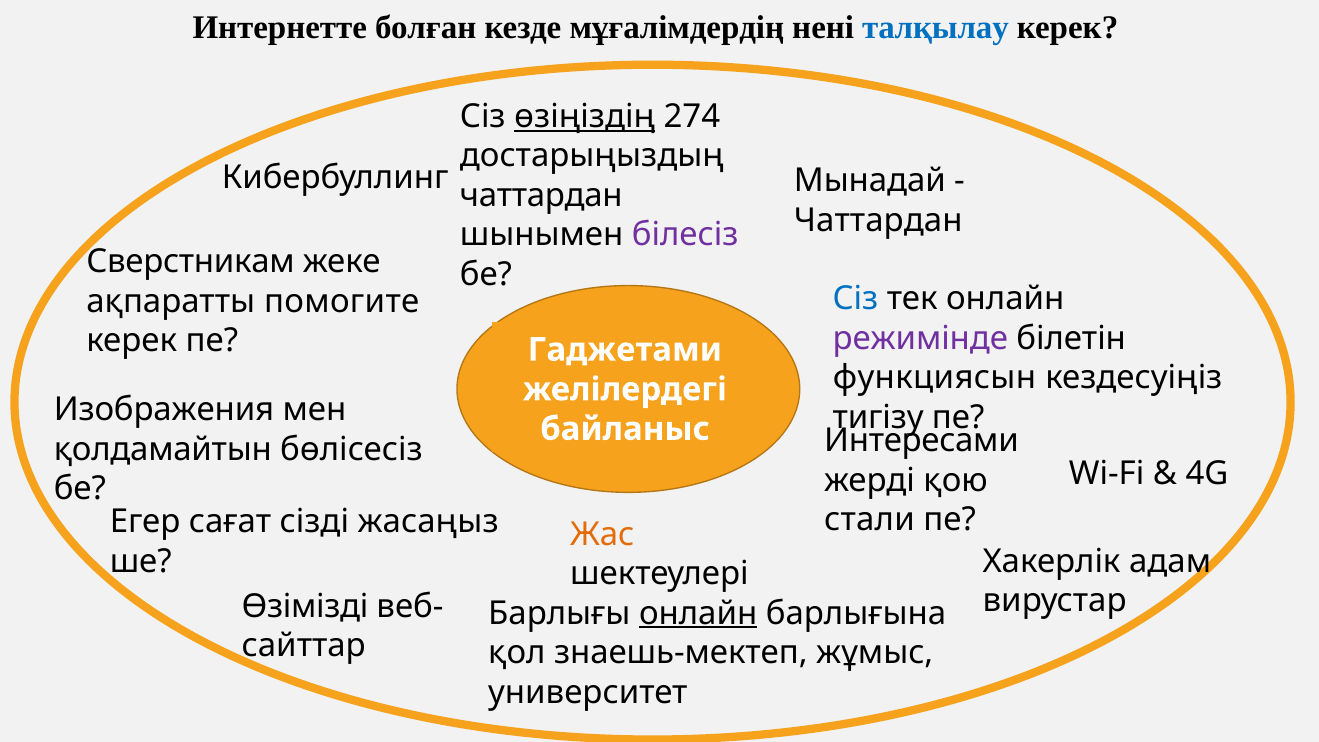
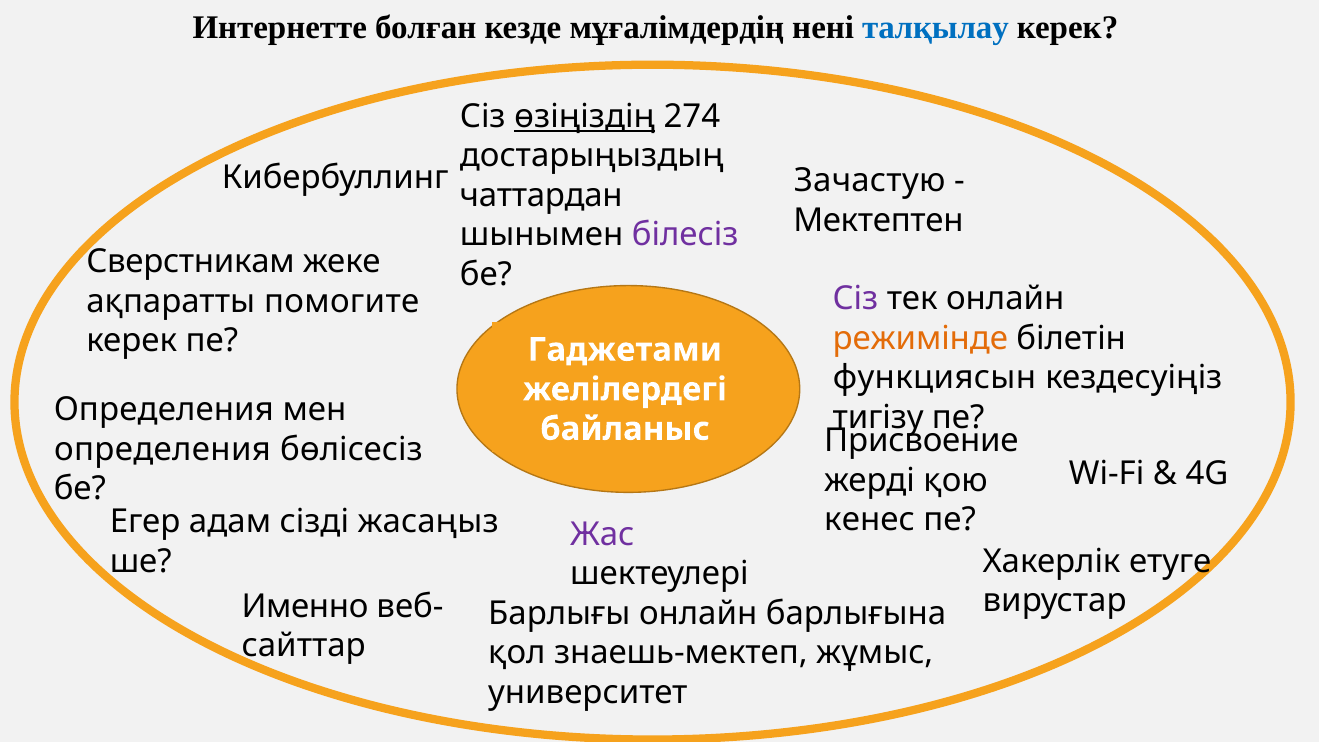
Мынадай: Мынадай -> Зачастую
Чаттардан at (878, 221): Чаттардан -> Мектептен
Сіз at (855, 299) colour: blue -> purple
режимінде colour: purple -> orange
Изображения at (164, 410): Изображения -> Определения
Интересами: Интересами -> Присвоение
қолдамайтын at (163, 449): қолдамайтын -> определения
стали: стали -> кенес
сағат: сағат -> адам
Жас colour: orange -> purple
адам: адам -> етуге
Өзімізді: Өзімізді -> Именно
онлайн at (698, 613) underline: present -> none
